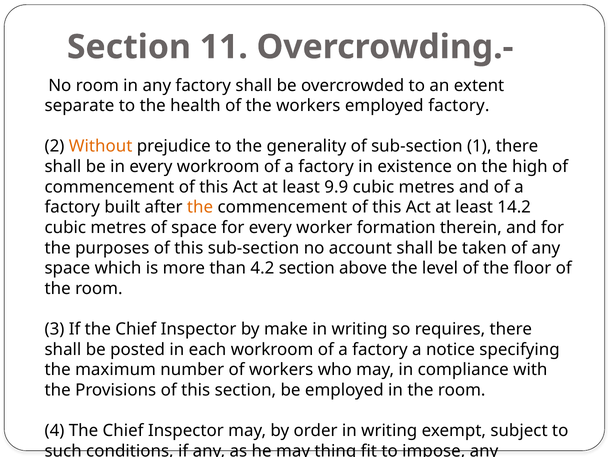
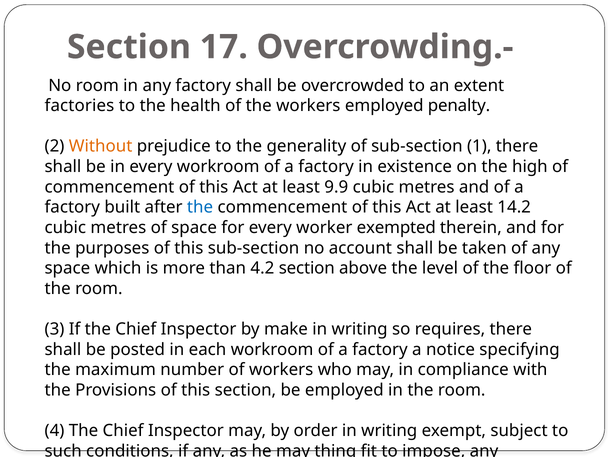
11: 11 -> 17
separate: separate -> factories
employed factory: factory -> penalty
the at (200, 207) colour: orange -> blue
formation: formation -> exempted
